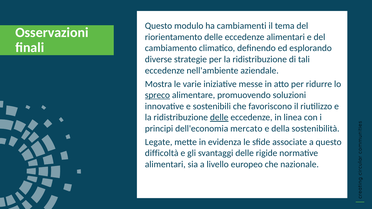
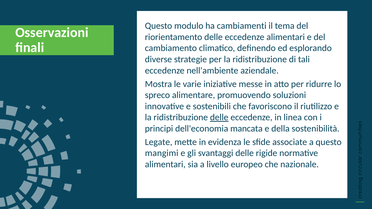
spreco underline: present -> none
mercato: mercato -> mancata
difficoltà: difficoltà -> mangimi
